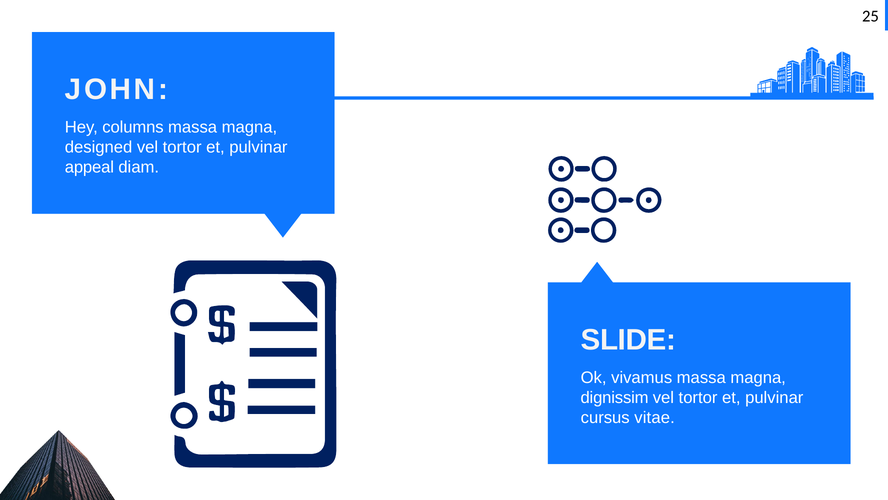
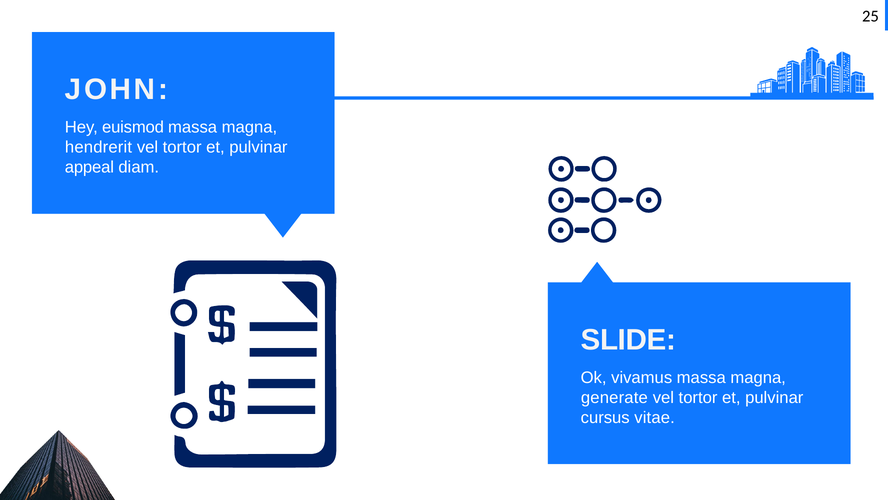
columns: columns -> euismod
designed: designed -> hendrerit
dignissim: dignissim -> generate
